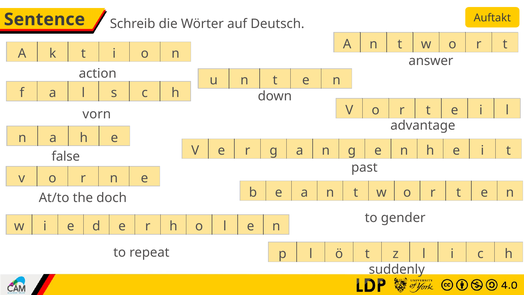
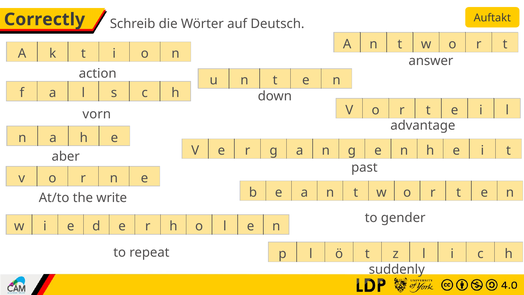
Sentence: Sentence -> Correctly
false: false -> aber
doch: doch -> write
